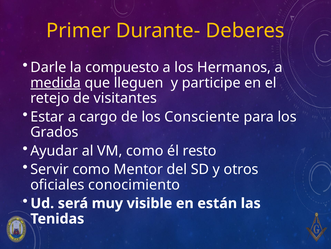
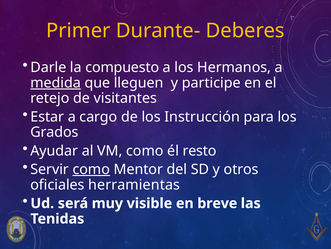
Consciente: Consciente -> Instrucción
como at (91, 169) underline: none -> present
conocimiento: conocimiento -> herramientas
están: están -> breve
